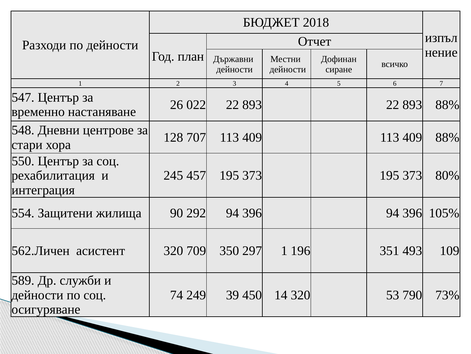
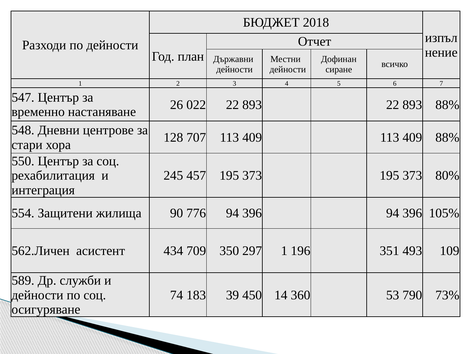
292: 292 -> 776
асистент 320: 320 -> 434
249: 249 -> 183
14 320: 320 -> 360
